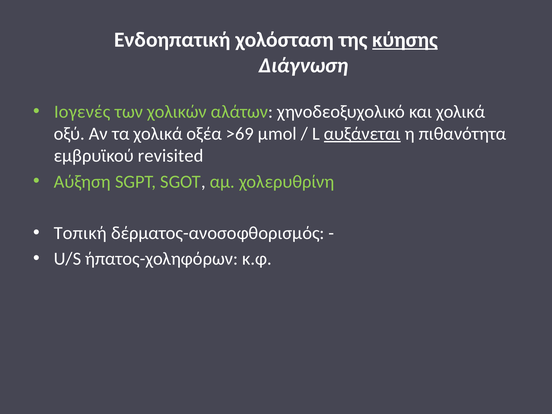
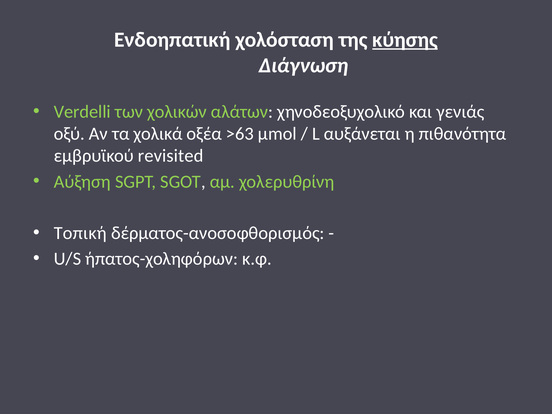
Ιογενές: Ιογενές -> Verdelli
και χολικά: χολικά -> γενιάς
>69: >69 -> >63
αυξάνεται underline: present -> none
